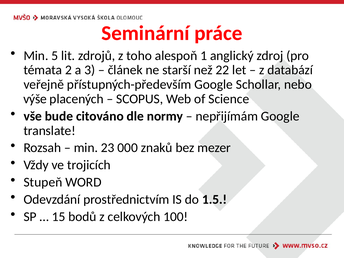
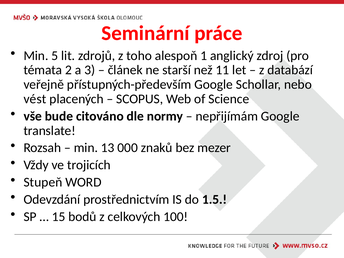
22: 22 -> 11
výše: výše -> vést
23: 23 -> 13
